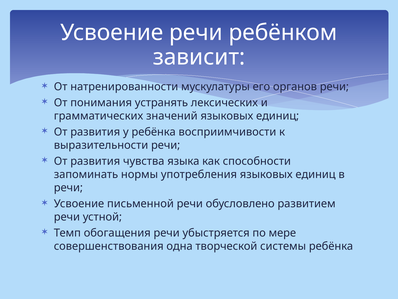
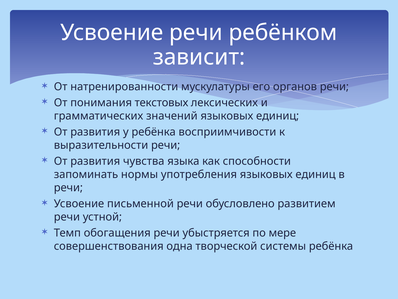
устранять: устранять -> текстовых
